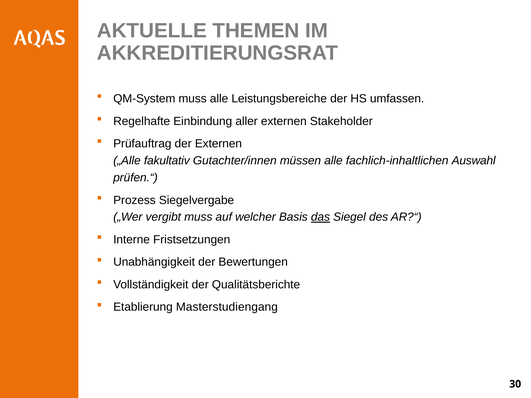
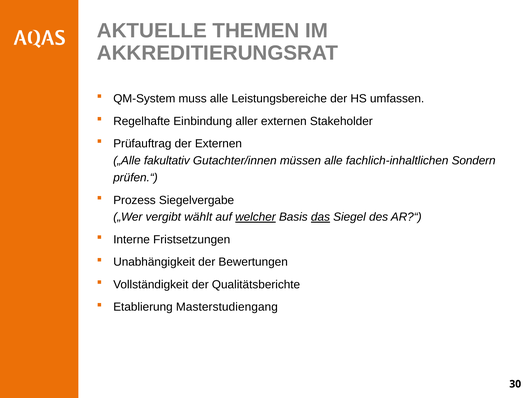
Auswahl: Auswahl -> Sondern
vergibt muss: muss -> wählt
welcher underline: none -> present
